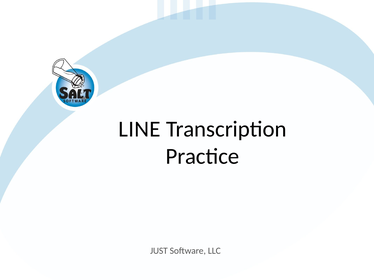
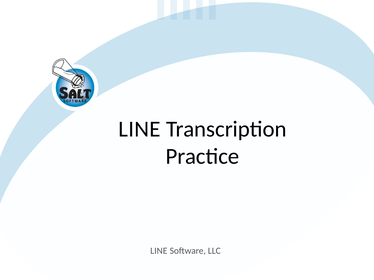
JUST at (159, 251): JUST -> LINE
